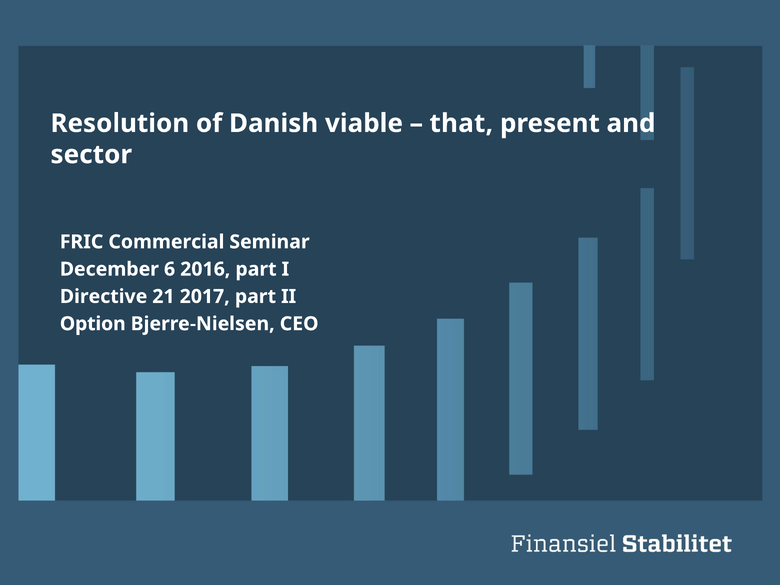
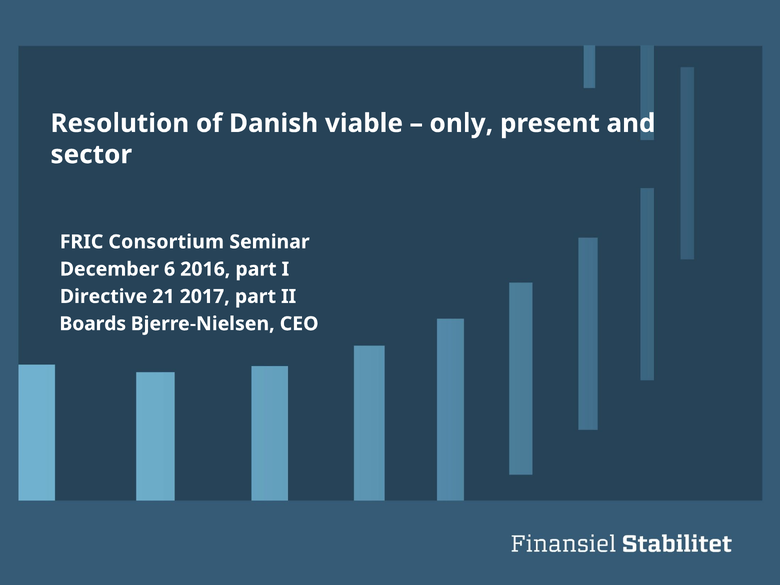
that: that -> only
Commercial: Commercial -> Consortium
Option: Option -> Boards
